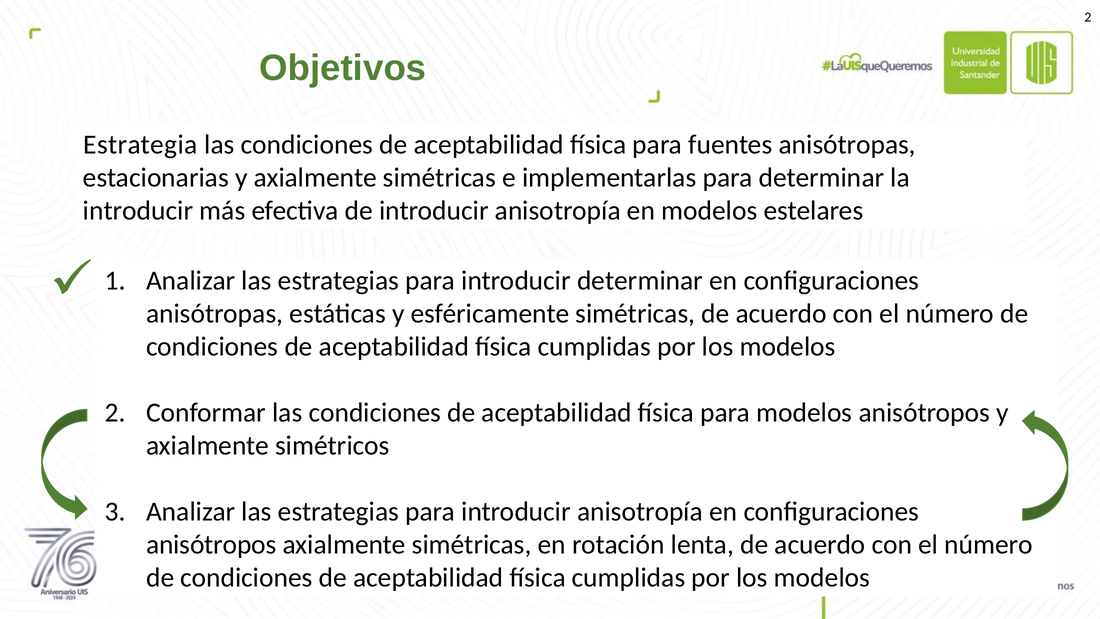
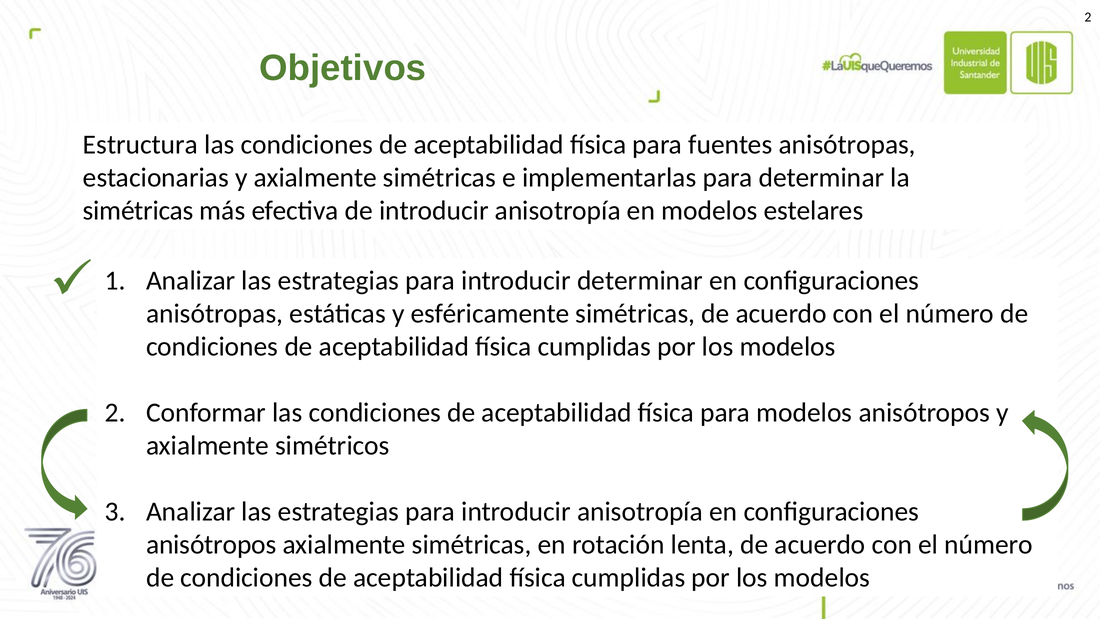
Estrategia: Estrategia -> Estructura
introducir at (138, 211): introducir -> simétricas
